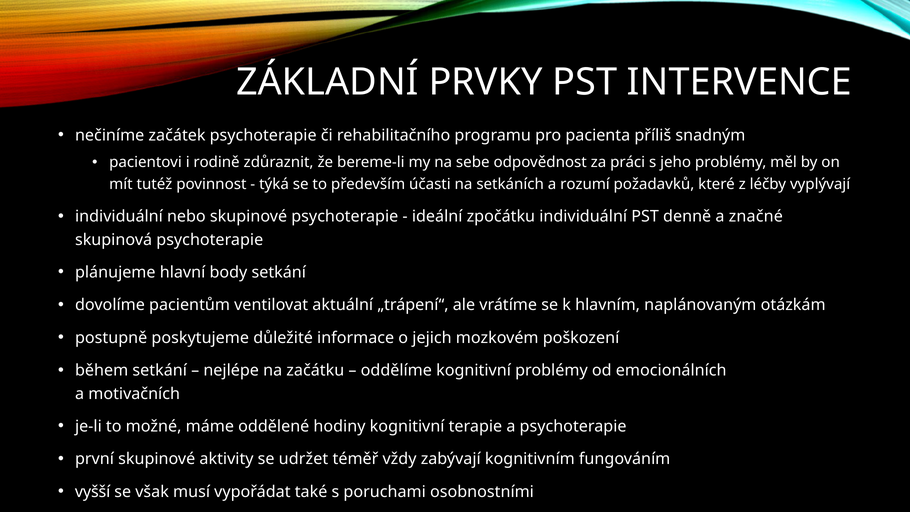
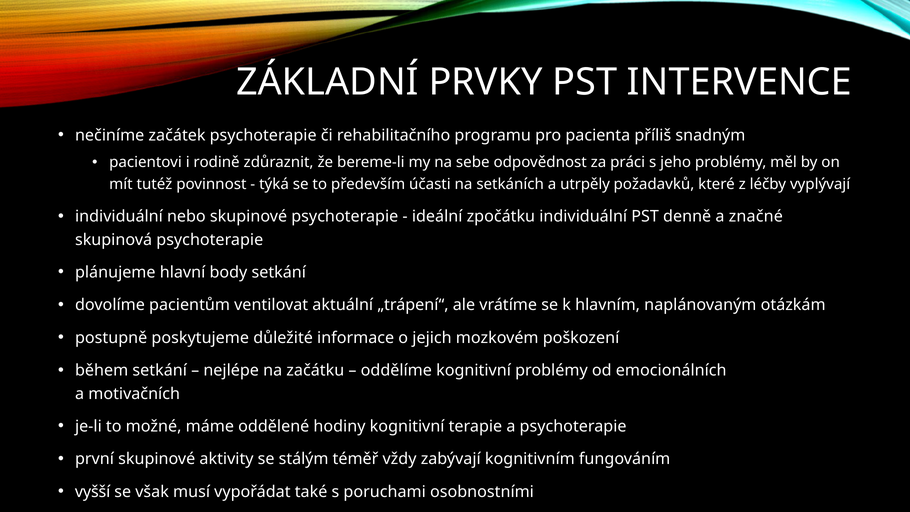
rozumí: rozumí -> utrpěly
udržet: udržet -> stálým
